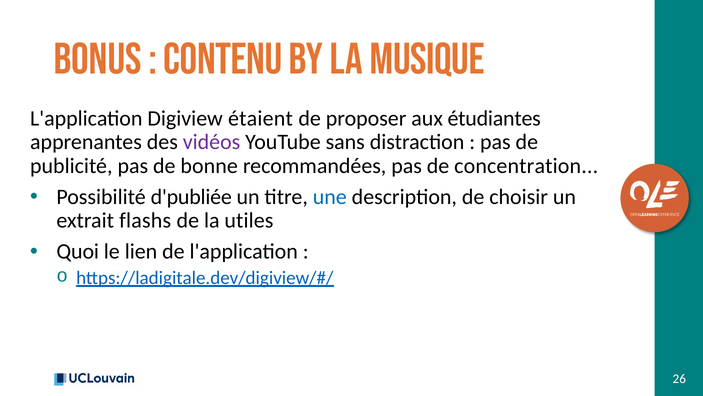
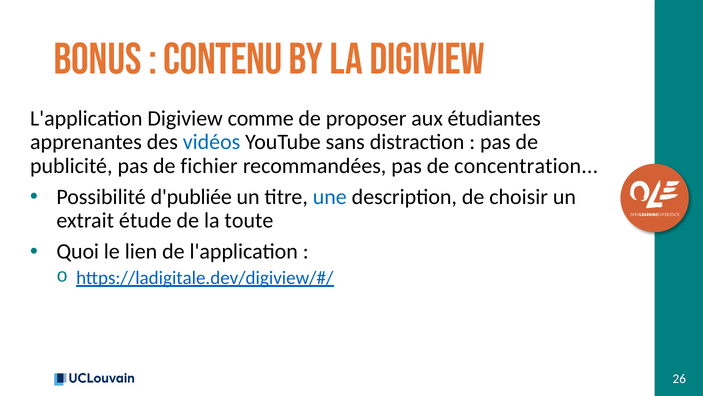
La Musique: Musique -> Digiview
étaient: étaient -> comme
vidéos colour: purple -> blue
bonne: bonne -> fichier
flashs: flashs -> étude
utiles: utiles -> toute
